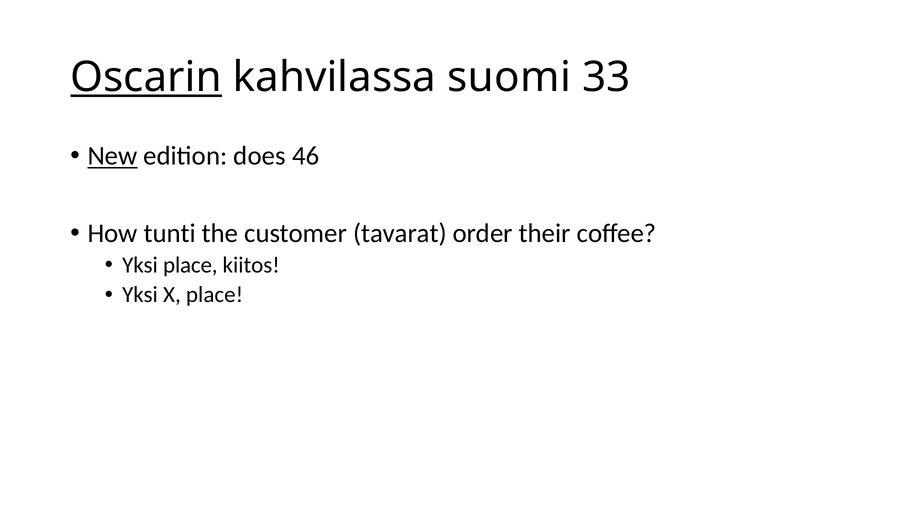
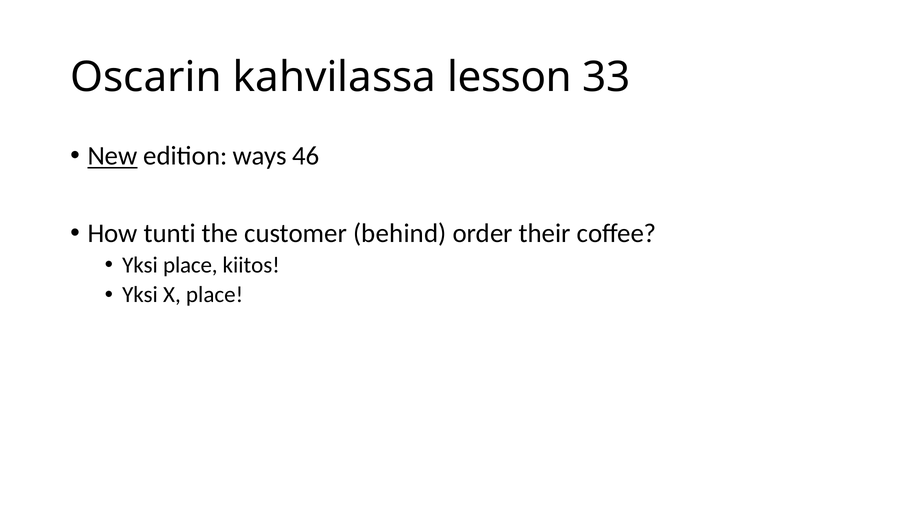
Oscarin underline: present -> none
suomi: suomi -> lesson
does: does -> ways
tavarat: tavarat -> behind
